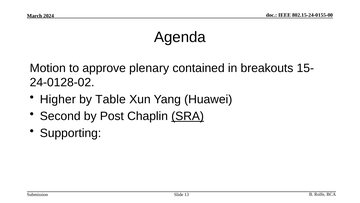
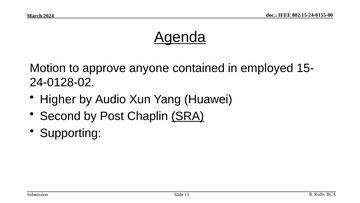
Agenda underline: none -> present
plenary: plenary -> anyone
breakouts: breakouts -> employed
Table: Table -> Audio
